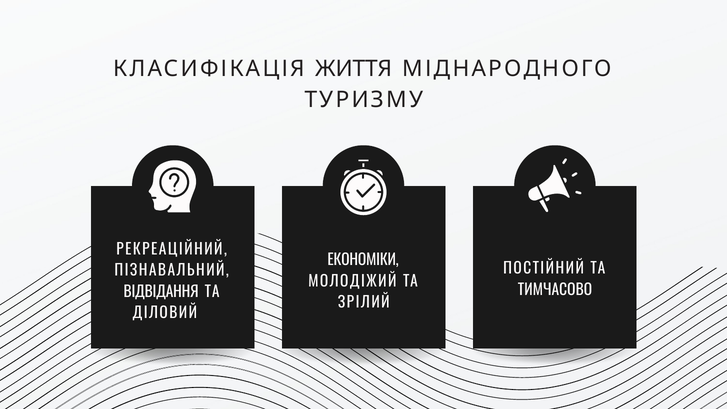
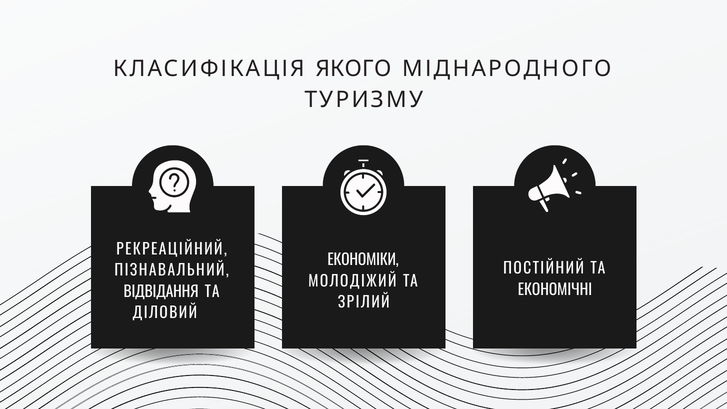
ЖИТТЯ: ЖИТТЯ -> ЯКОГО
ТИМЧАСОВО: ТИМЧАСОВО -> ЕКОНОМІЧНІ
